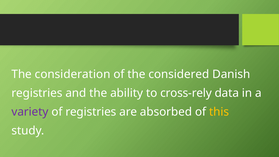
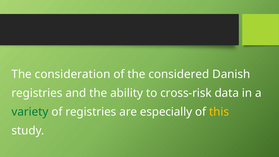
cross-rely: cross-rely -> cross-risk
variety colour: purple -> green
absorbed: absorbed -> especially
